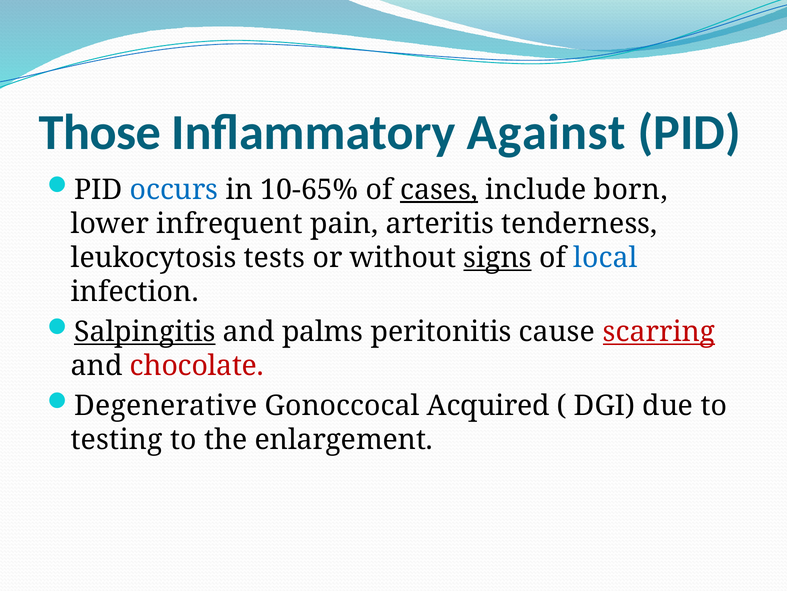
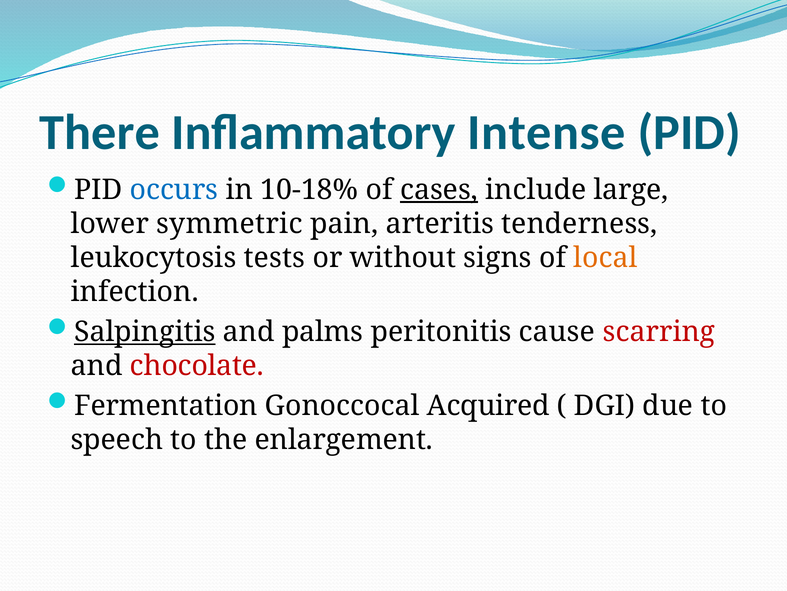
Those: Those -> There
Against: Against -> Intense
10-65%: 10-65% -> 10-18%
born: born -> large
infrequent: infrequent -> symmetric
signs underline: present -> none
local colour: blue -> orange
scarring underline: present -> none
Degenerative: Degenerative -> Fermentation
testing: testing -> speech
